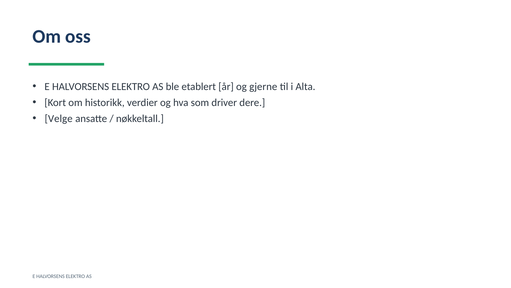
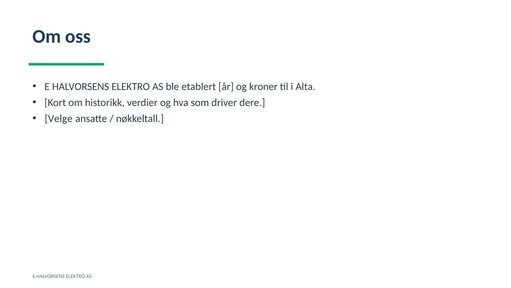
gjerne: gjerne -> kroner
